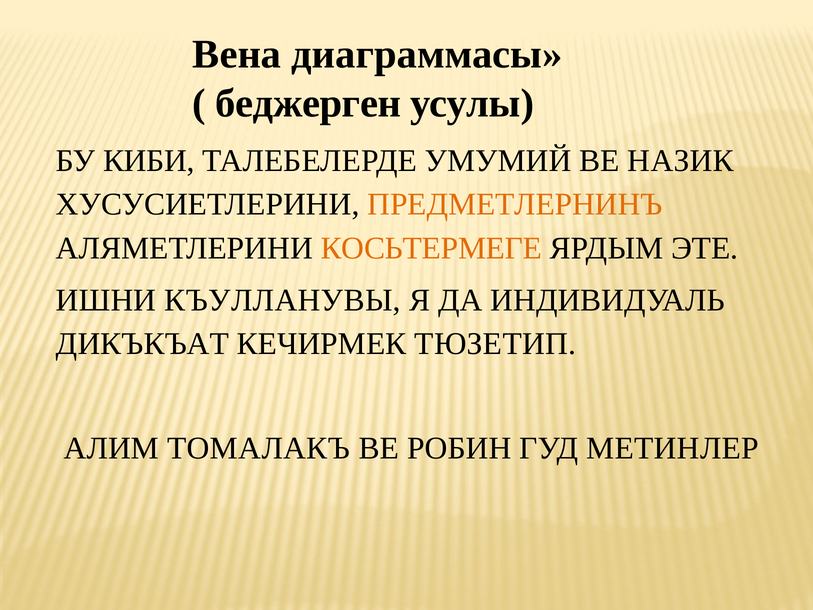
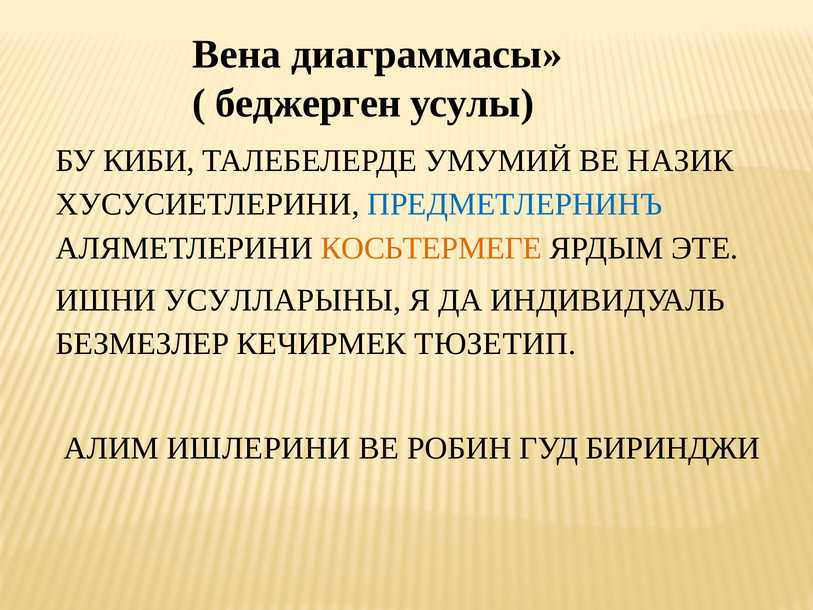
ПРЕДМЕТЛЕРНИНЪ colour: orange -> blue
КЪУЛЛАНУВЫ: КЪУЛЛАНУВЫ -> УСУЛЛАРЫНЫ
ДИКЪКЪАТ: ДИКЪКЪАТ -> БЕЗМЕЗЛЕР
ТОМАЛАКЪ: ТОМАЛАКЪ -> ИШЛЕРИНИ
МЕТИНЛЕР: МЕТИНЛЕР -> БИРИНДЖИ
